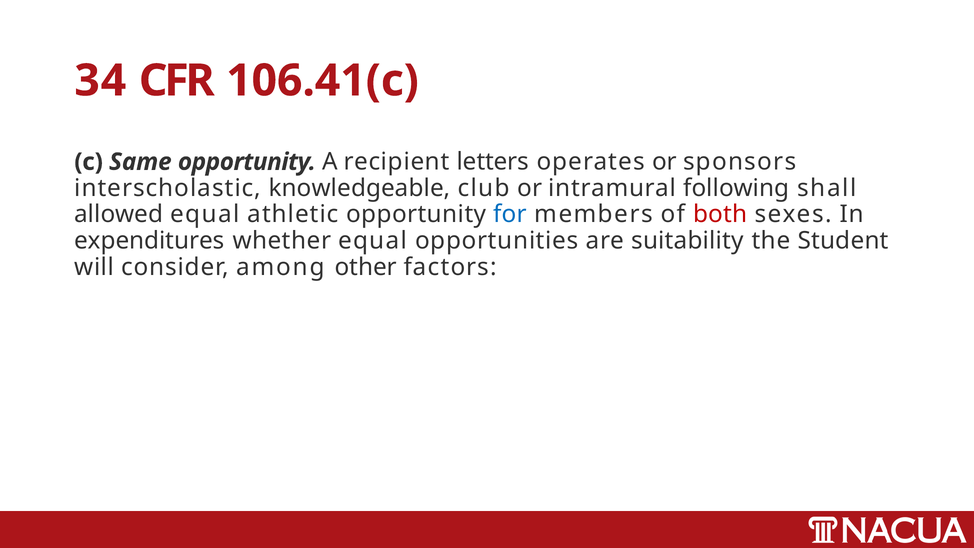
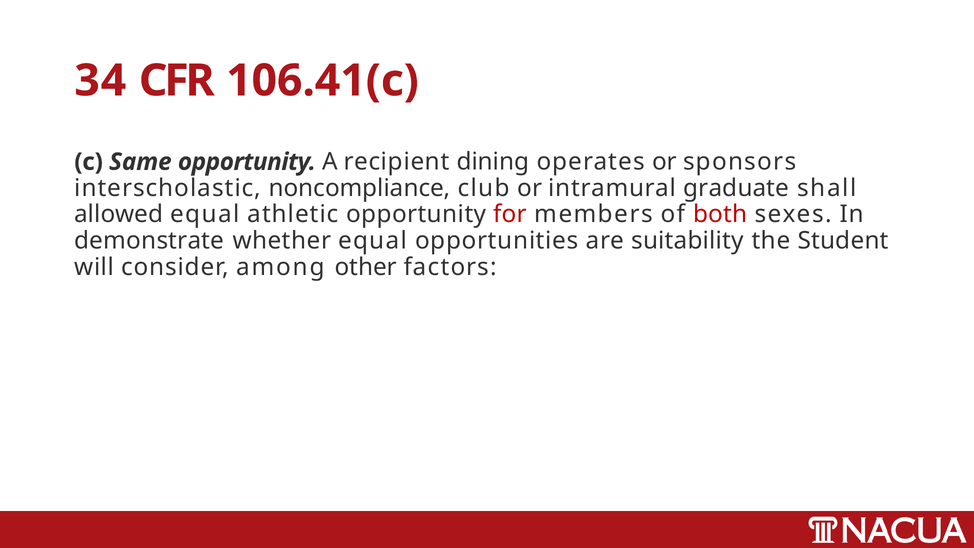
letters: letters -> dining
knowledgeable: knowledgeable -> noncompliance
following: following -> graduate
for colour: blue -> red
expenditures: expenditures -> demonstrate
